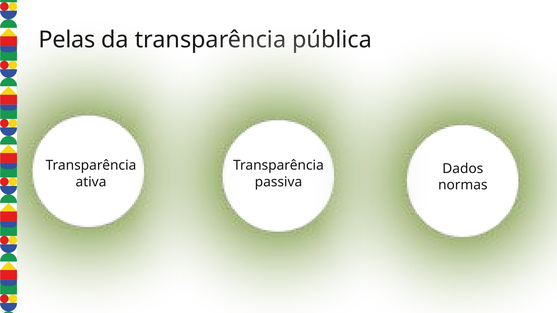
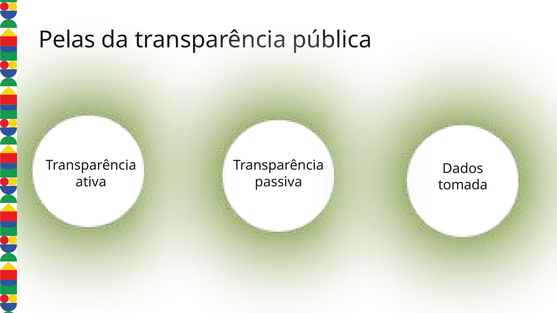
normas: normas -> tomada
